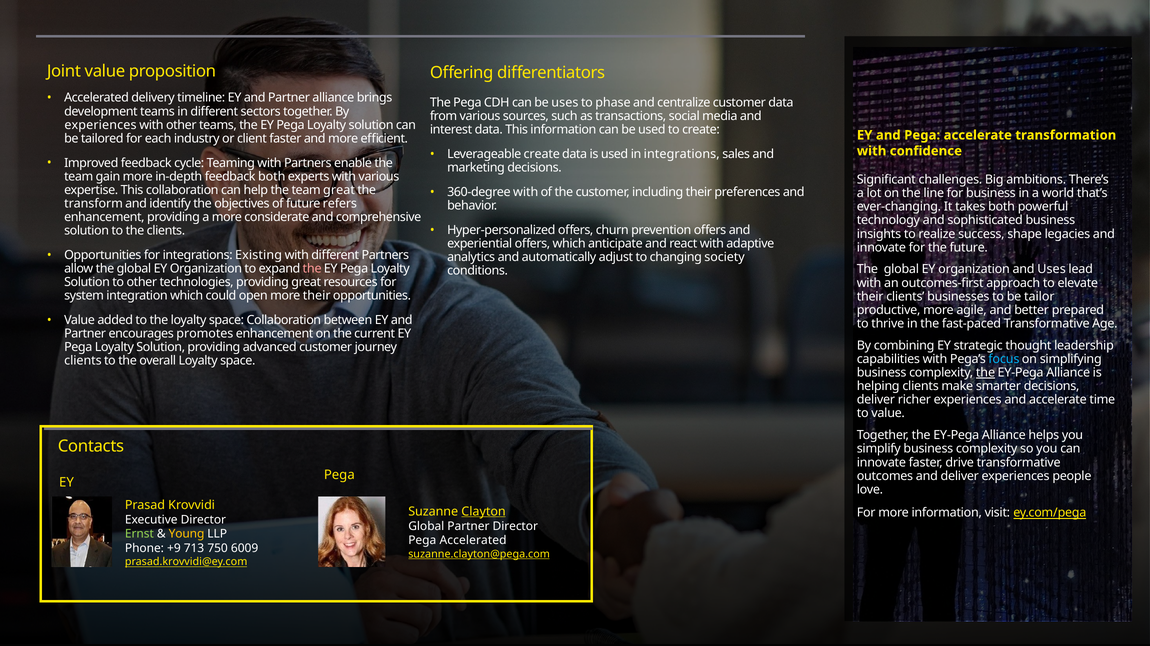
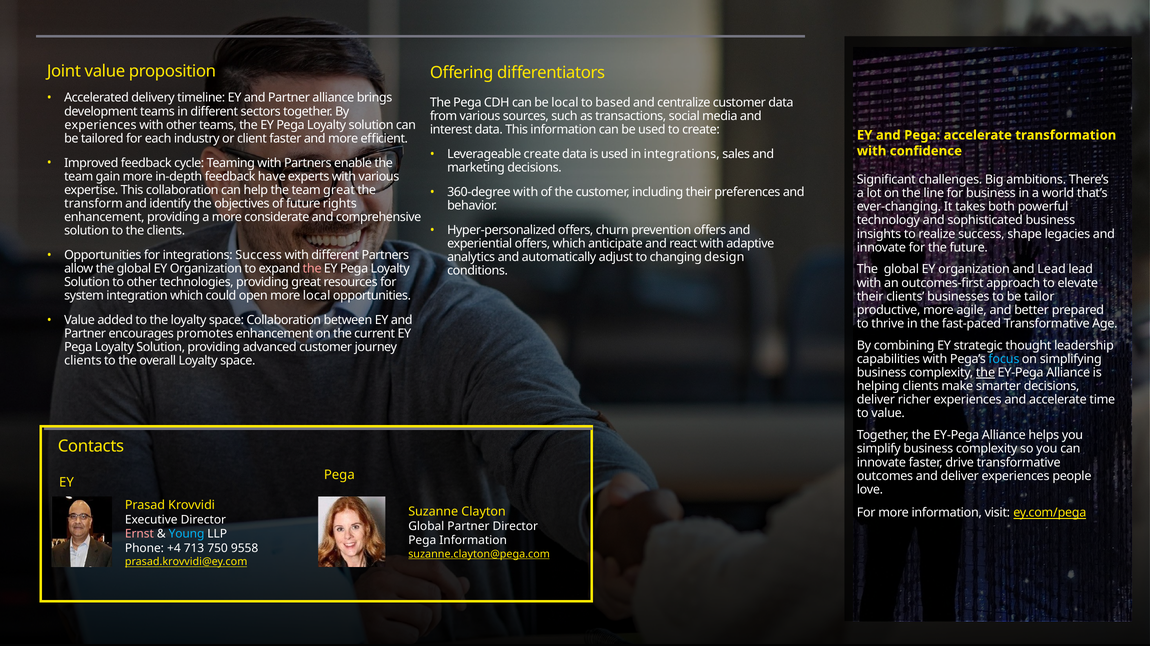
be uses: uses -> local
phase: phase -> based
feedback both: both -> have
refers: refers -> rights
integrations Existing: Existing -> Success
society: society -> design
and Uses: Uses -> Lead
more their: their -> local
Clayton underline: present -> none
Ernst colour: light green -> pink
Young colour: yellow -> light blue
Pega Accelerated: Accelerated -> Information
+9: +9 -> +4
6009: 6009 -> 9558
